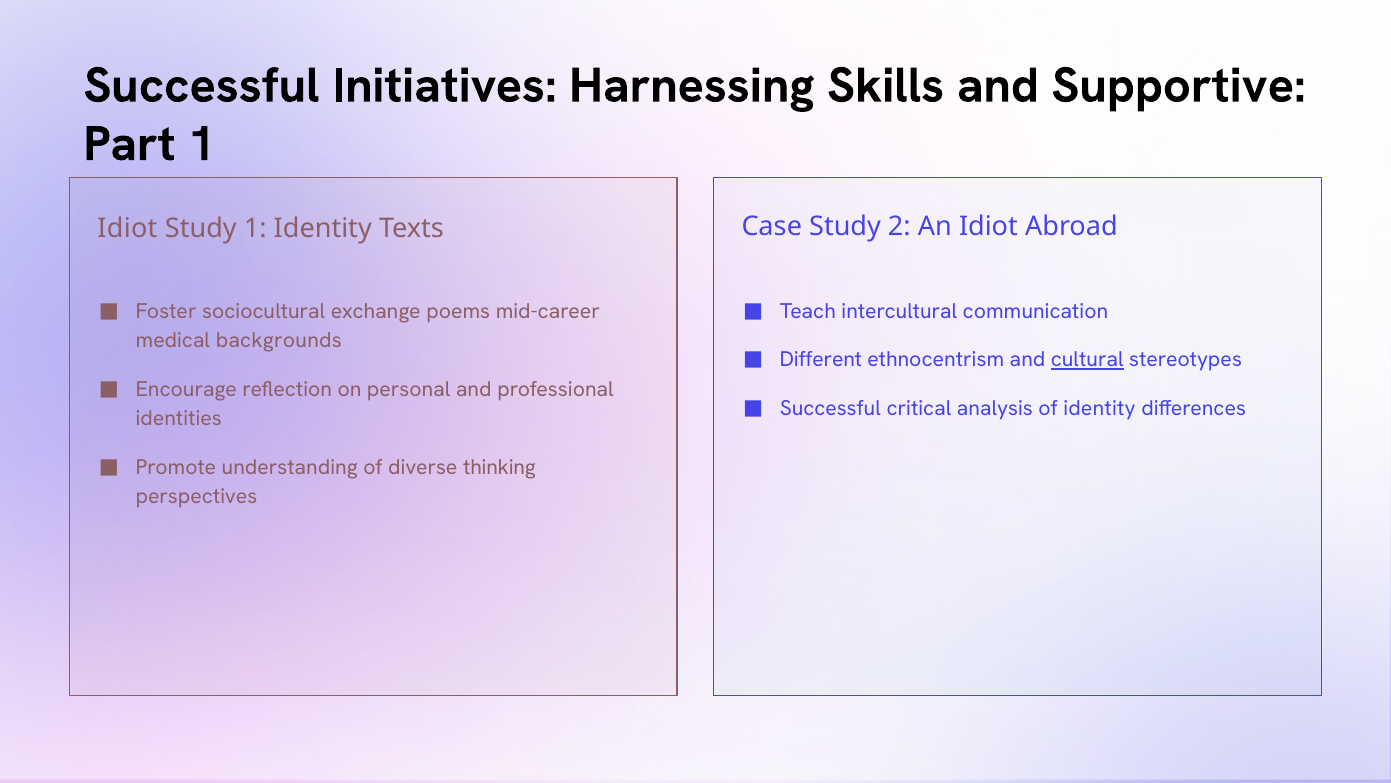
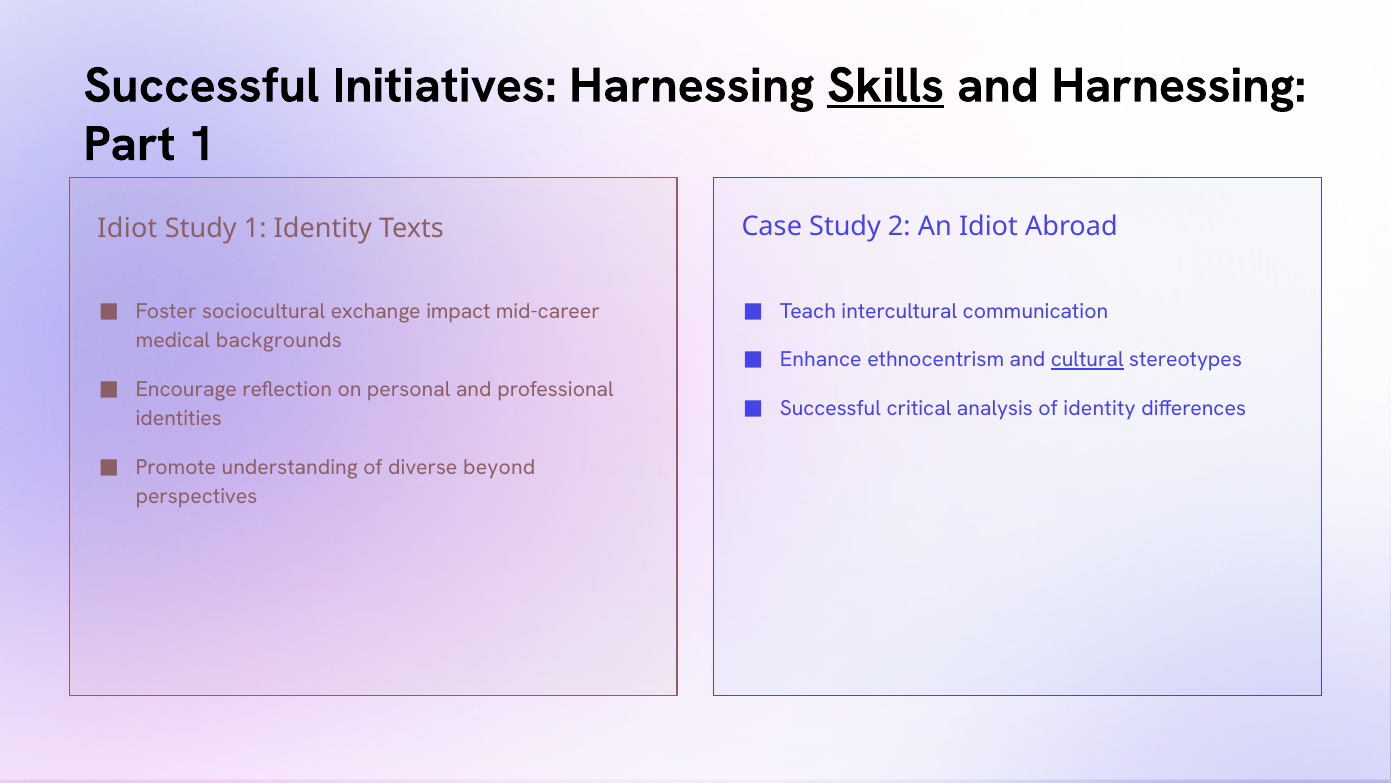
Skills underline: none -> present
and Supportive: Supportive -> Harnessing
poems: poems -> impact
Different: Different -> Enhance
thinking: thinking -> beyond
